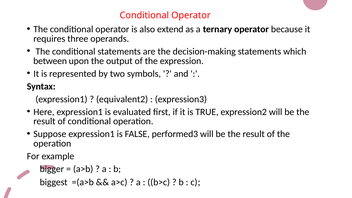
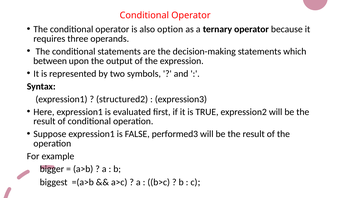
extend: extend -> option
equivalent2: equivalent2 -> structured2
